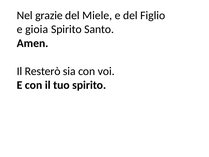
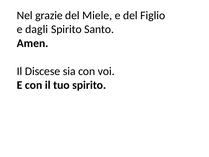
gioia: gioia -> dagli
Resterò: Resterò -> Discese
